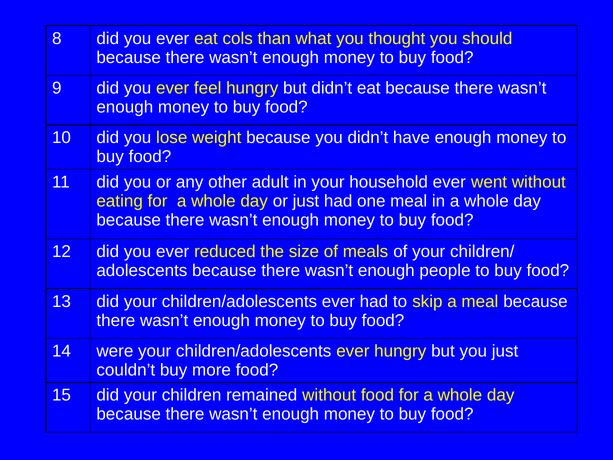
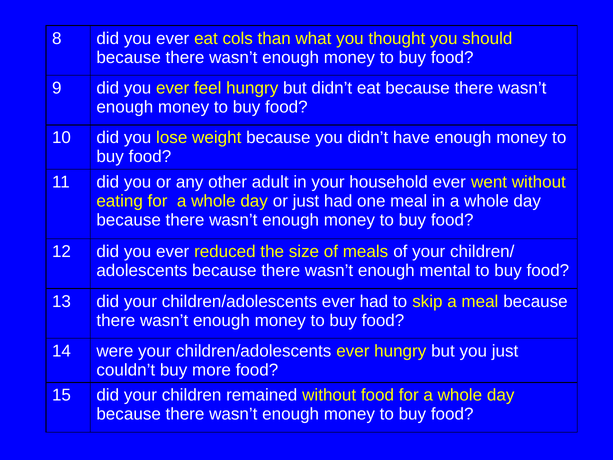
people: people -> mental
